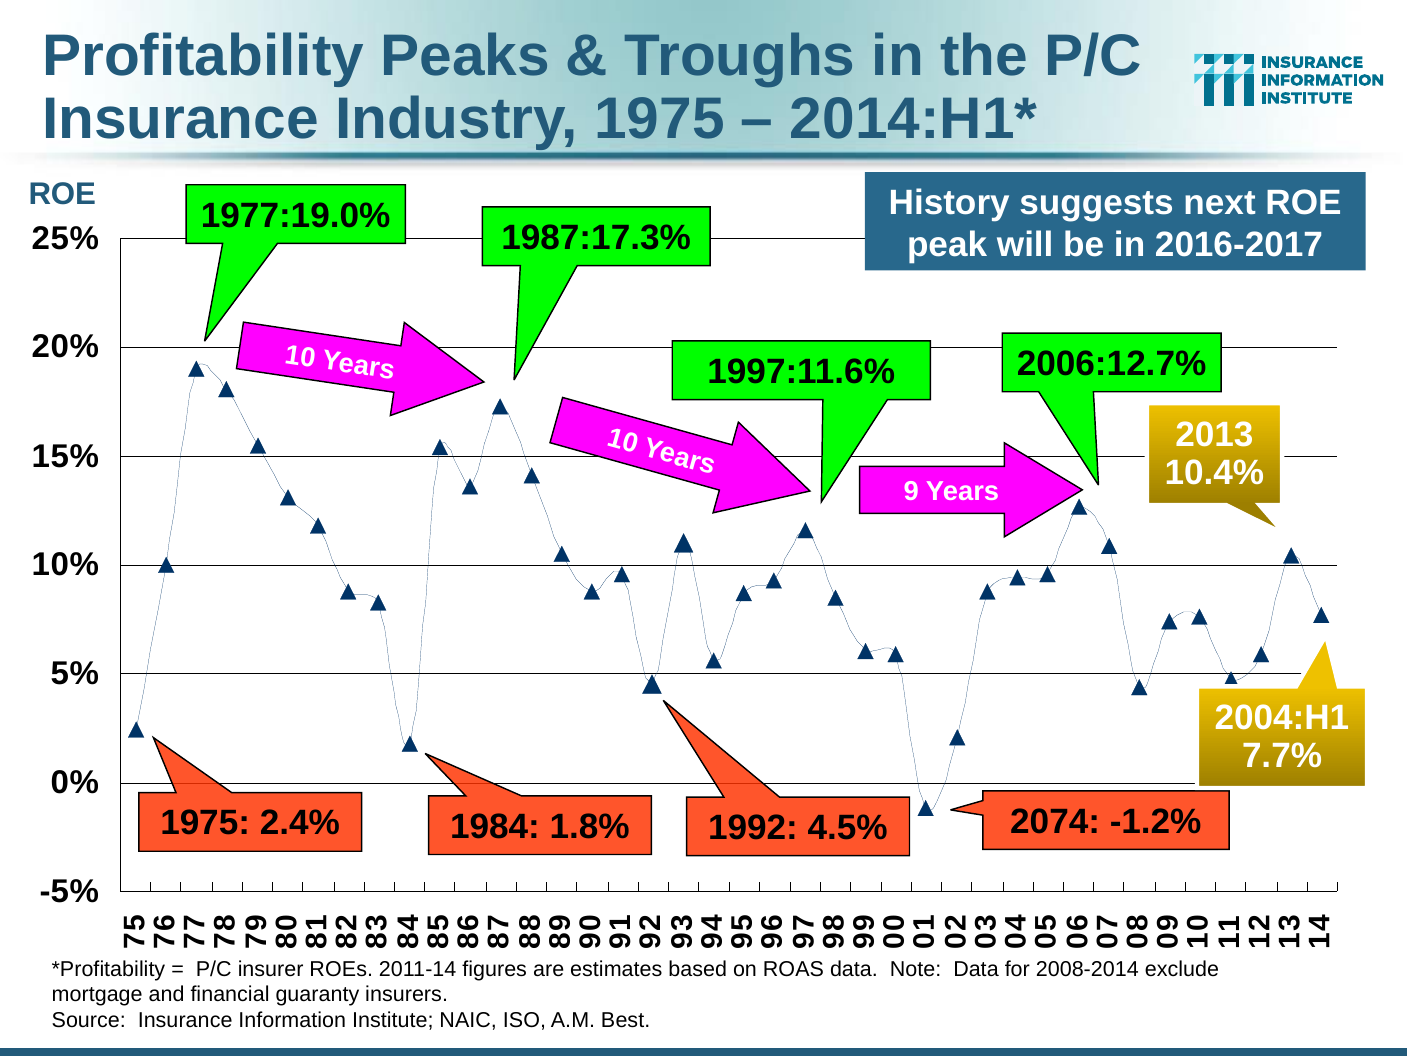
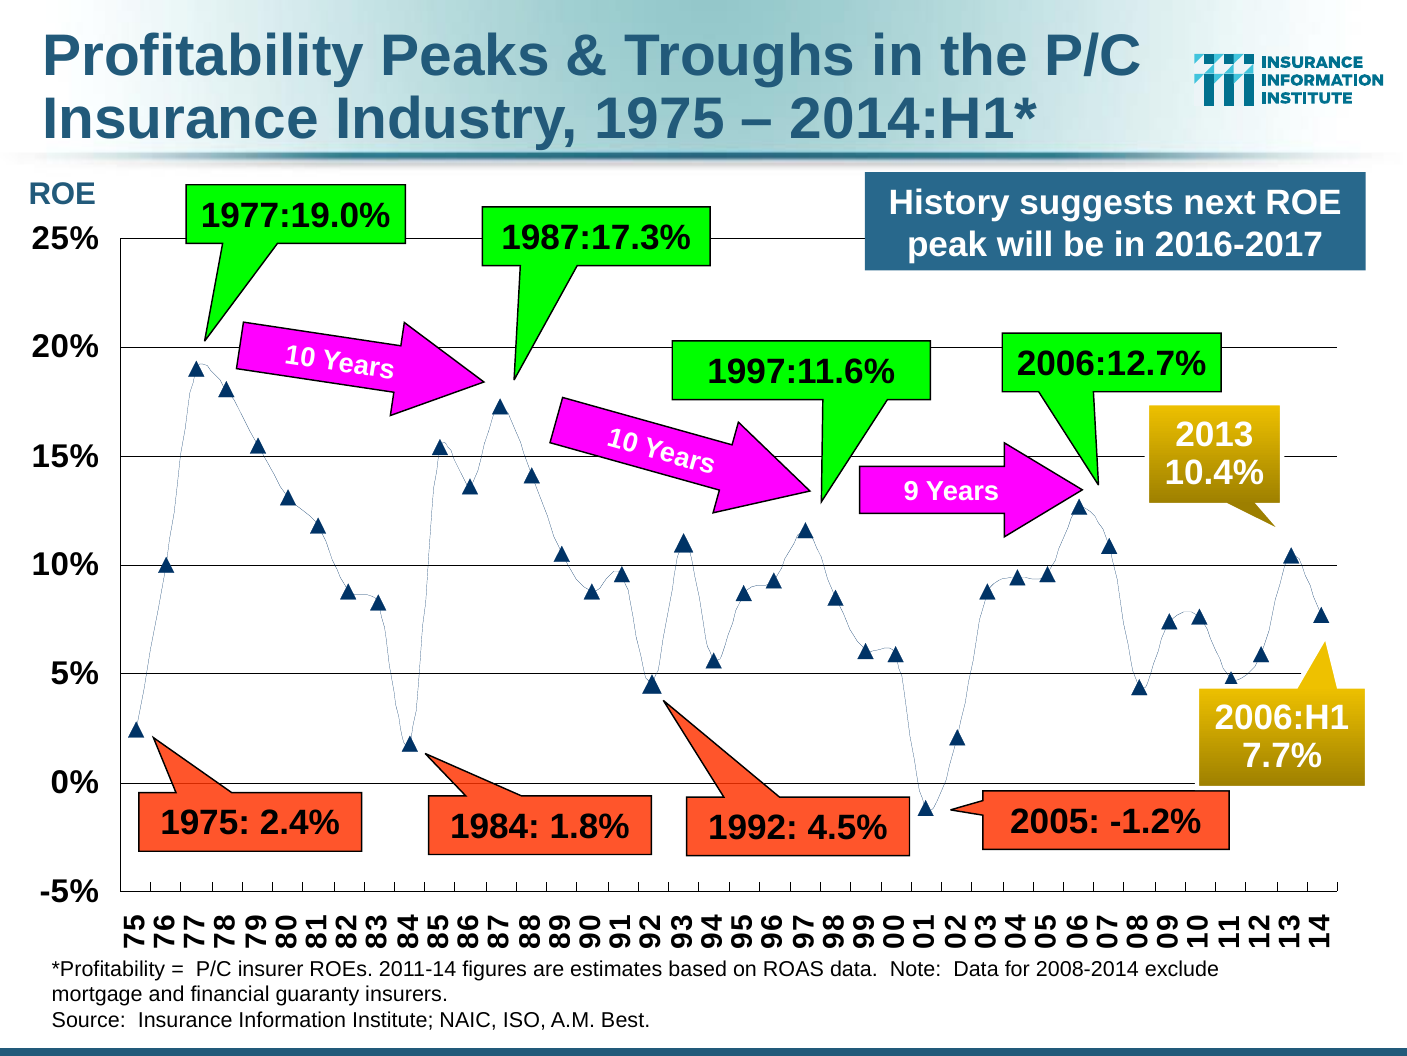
2004:H1: 2004:H1 -> 2006:H1
2074: 2074 -> 2005
